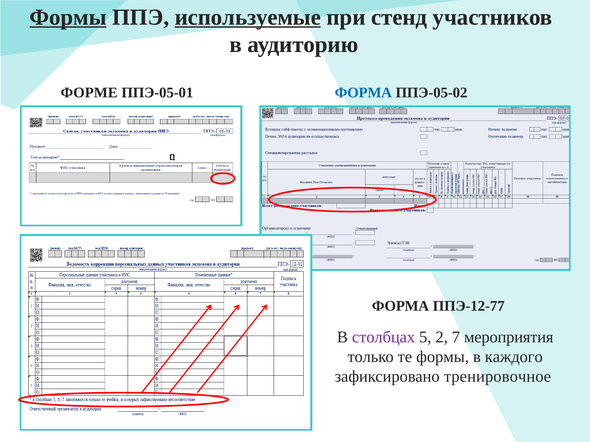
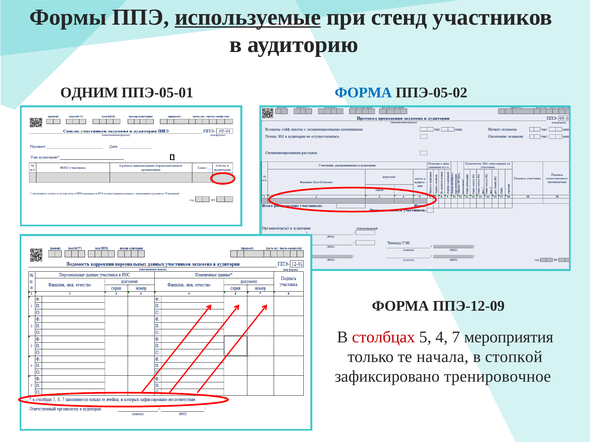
Формы at (68, 17) underline: present -> none
ФОРМЕ: ФОРМЕ -> ОДНИМ
ППЭ-12-77: ППЭ-12-77 -> ППЭ-12-09
столбцах colour: purple -> red
2: 2 -> 4
те формы: формы -> начала
каждого: каждого -> стопкой
